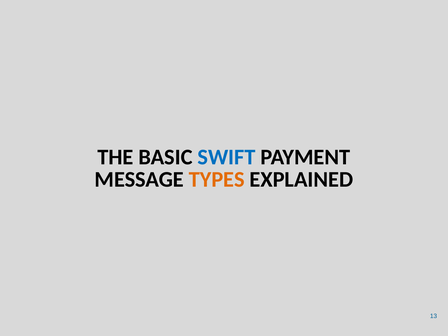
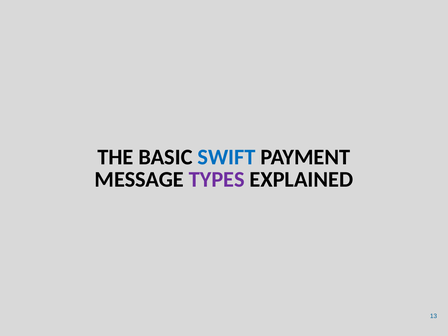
TYPES colour: orange -> purple
